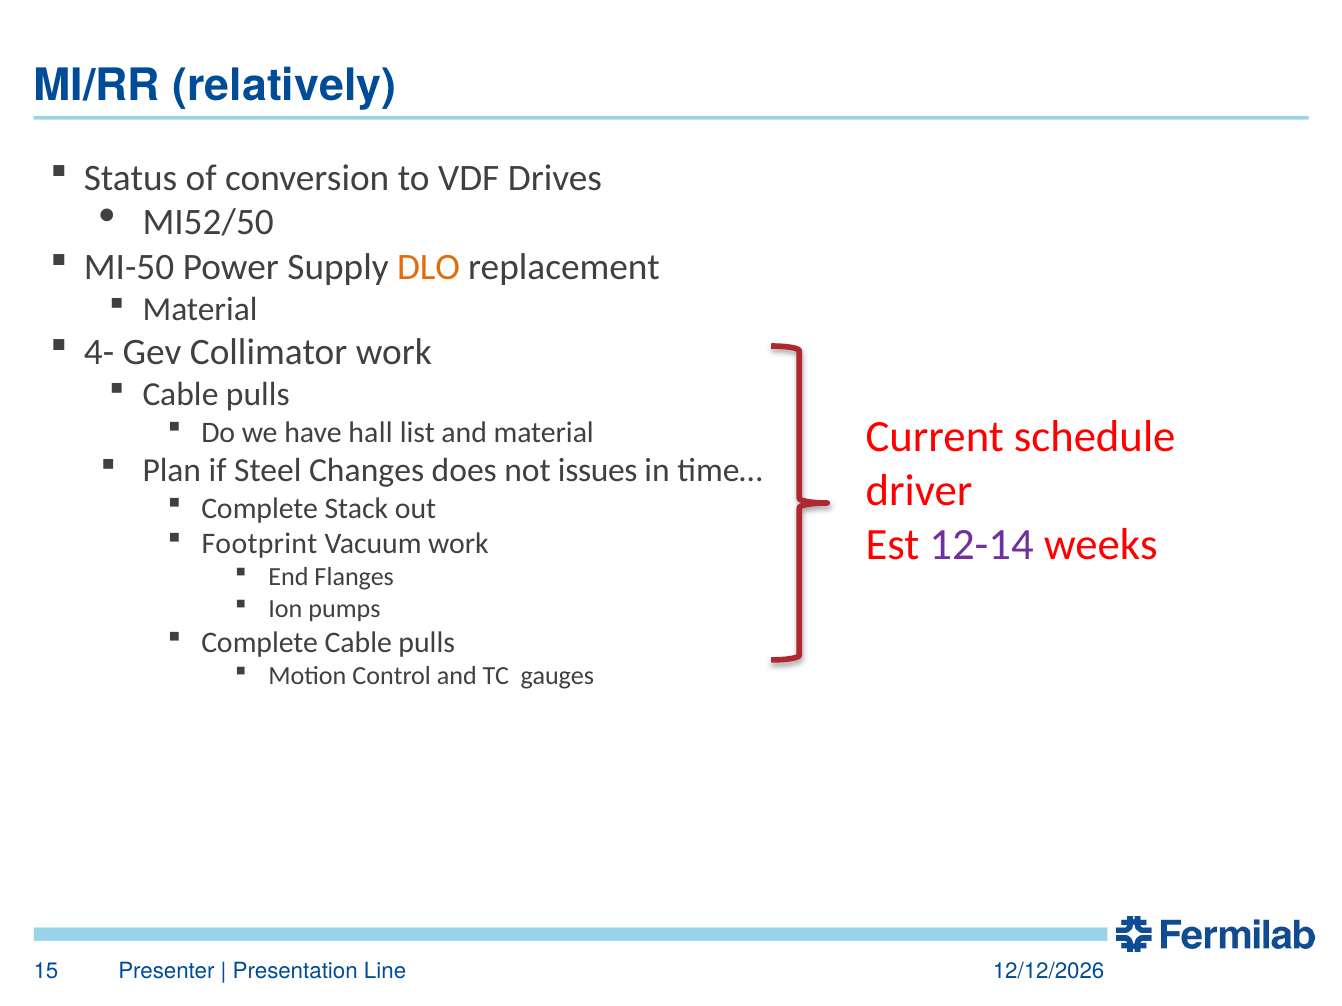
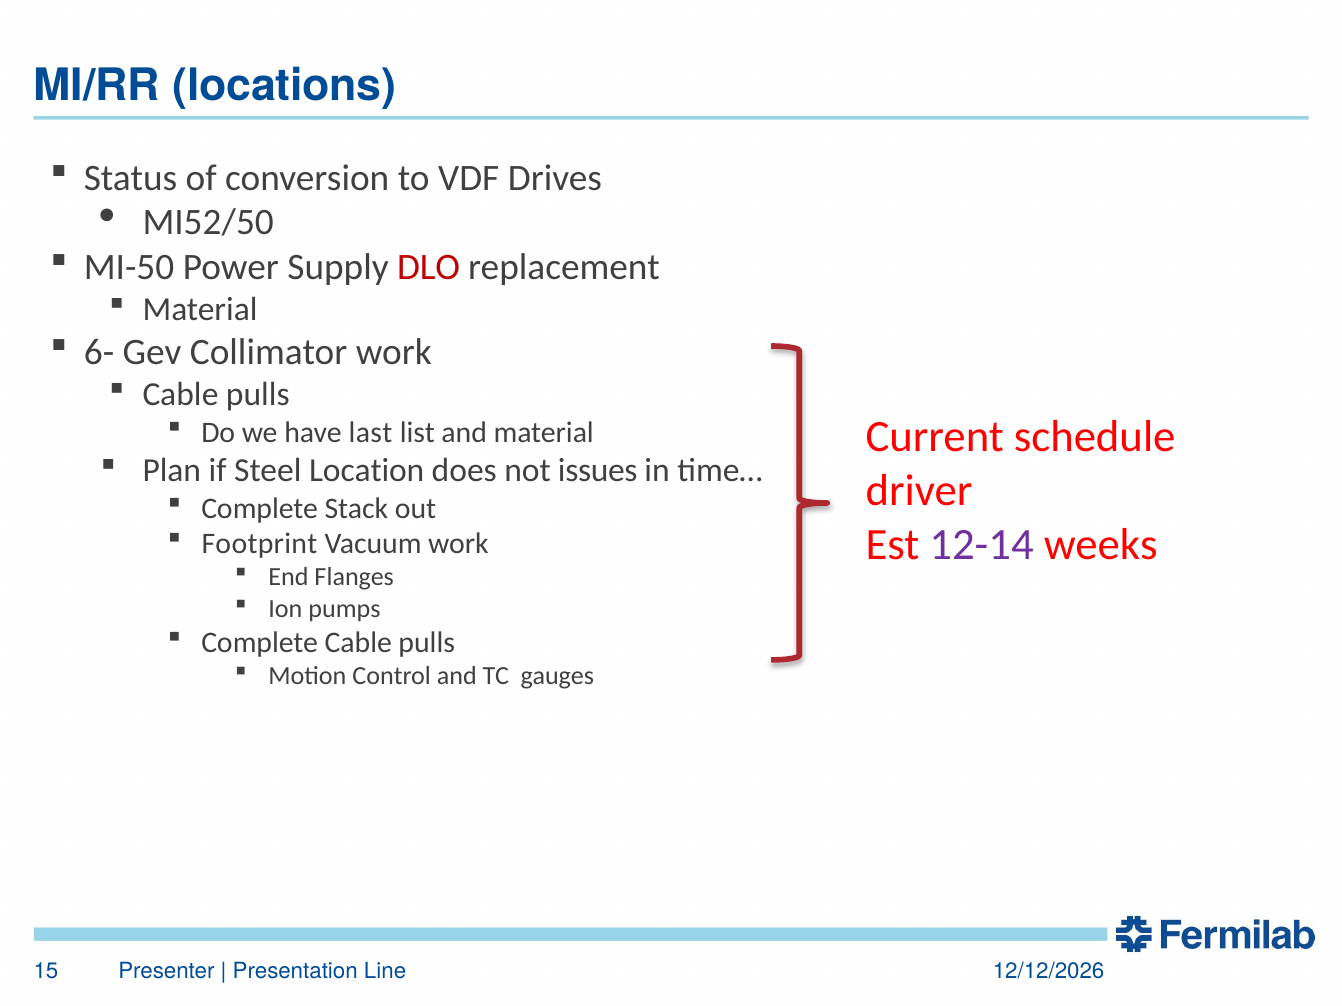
relatively: relatively -> locations
DLO colour: orange -> red
4-: 4- -> 6-
hall: hall -> last
Changes: Changes -> Location
